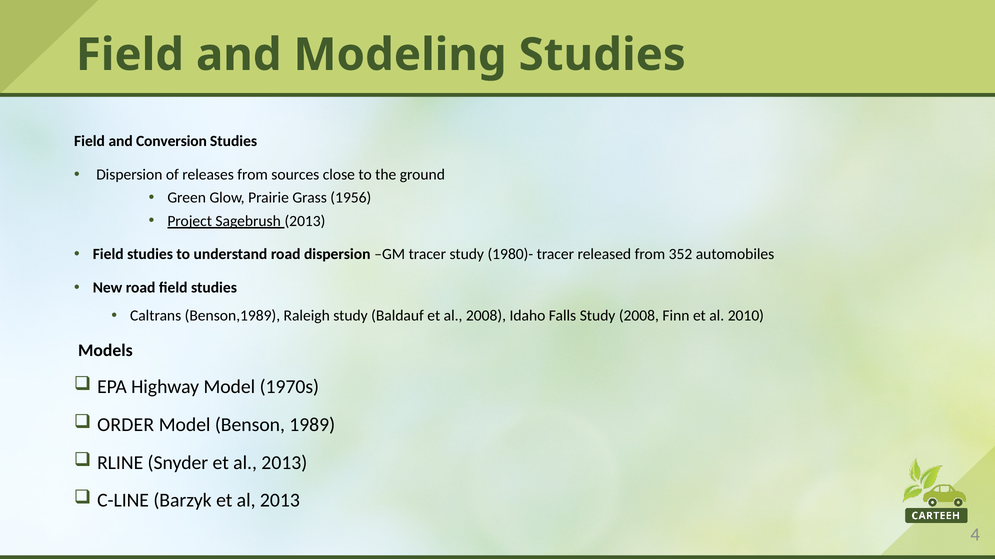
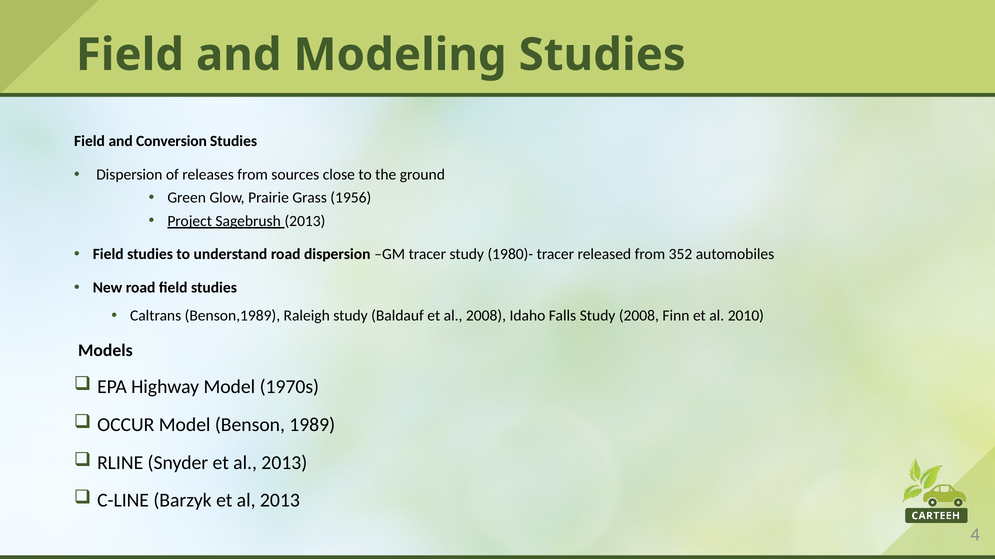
ORDER: ORDER -> OCCUR
